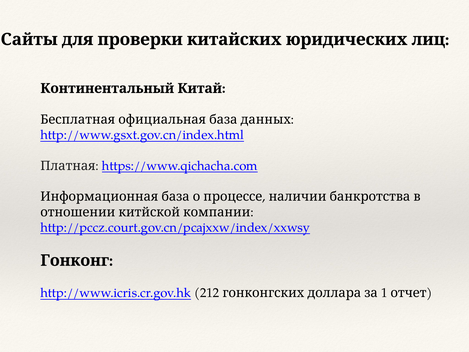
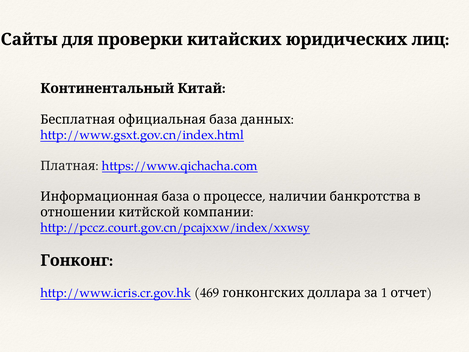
212: 212 -> 469
